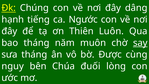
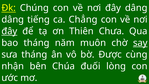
hạnh at (13, 20): hạnh -> dâng
Ngước: Ngước -> Chẳng
đây at (9, 31) underline: none -> present
Luôn: Luôn -> Chưa
nguy: nguy -> nhận
